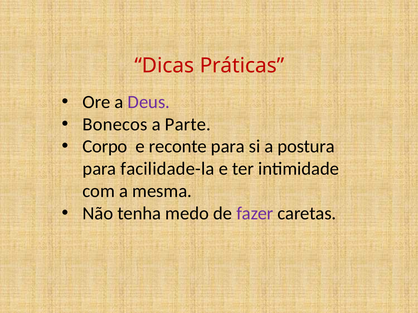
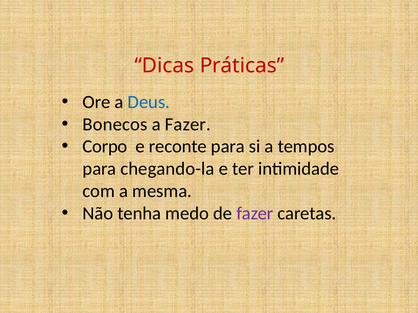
Deus colour: purple -> blue
a Parte: Parte -> Fazer
postura: postura -> tempos
facilidade-la: facilidade-la -> chegando-la
